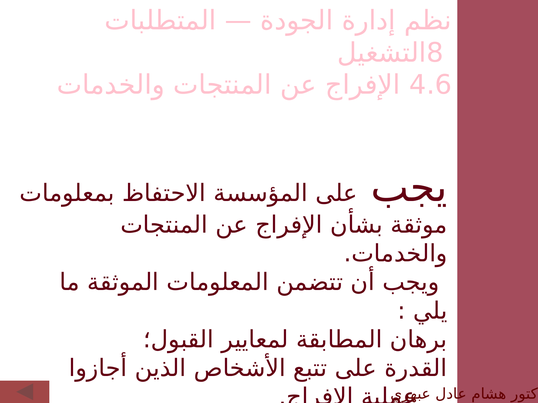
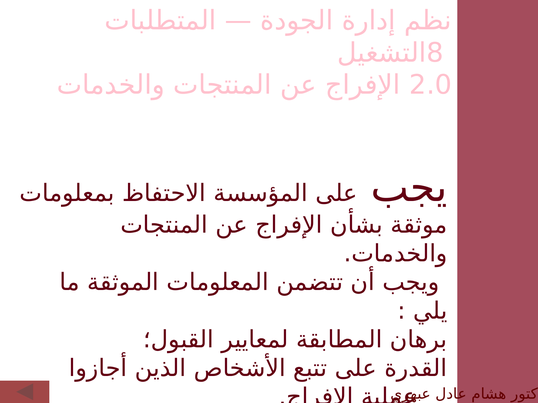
4.6: 4.6 -> 2.0
